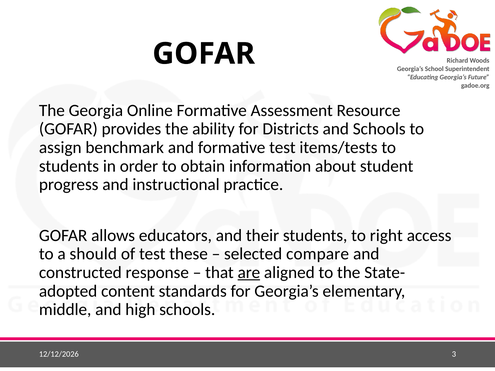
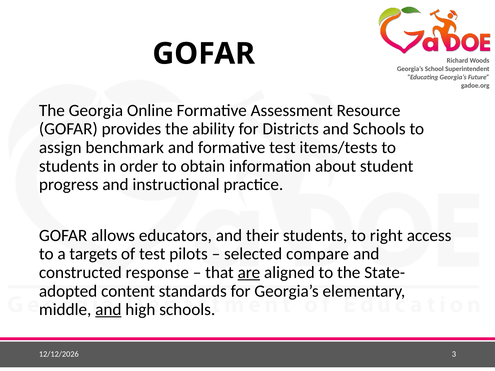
should: should -> targets
these: these -> pilots
and at (108, 310) underline: none -> present
